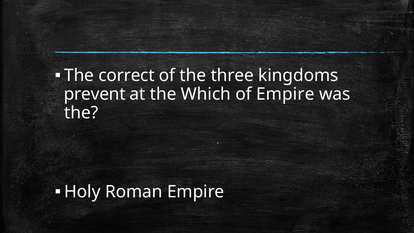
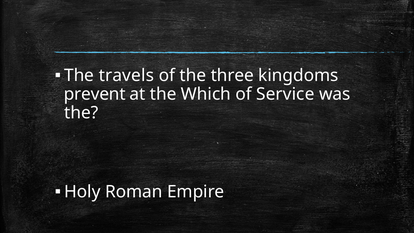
correct: correct -> travels
of Empire: Empire -> Service
